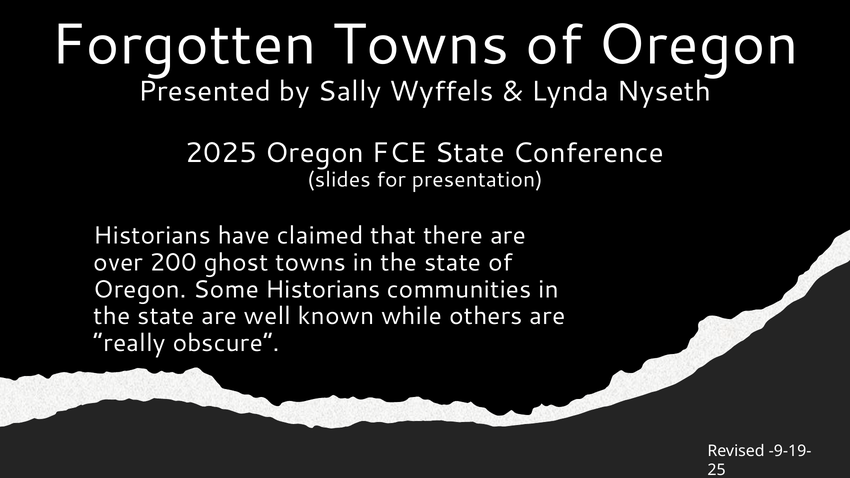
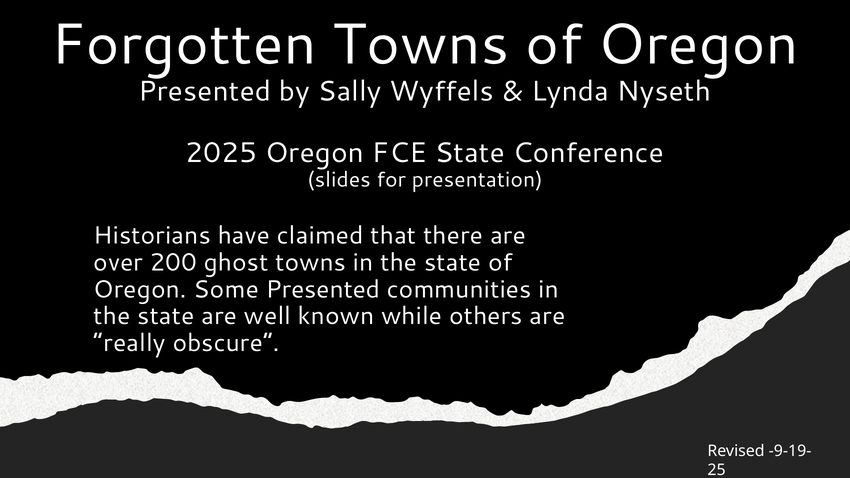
Some Historians: Historians -> Presented
